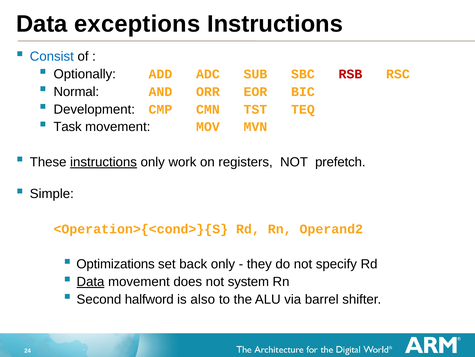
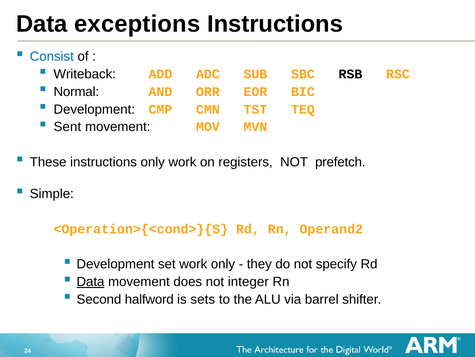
Optionally: Optionally -> Writeback
RSB colour: red -> black
Task: Task -> Sent
instructions at (104, 162) underline: present -> none
Optimizations at (116, 264): Optimizations -> Development
set back: back -> work
system: system -> integer
also: also -> sets
